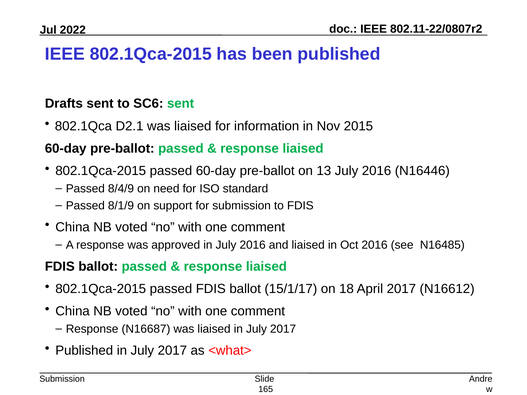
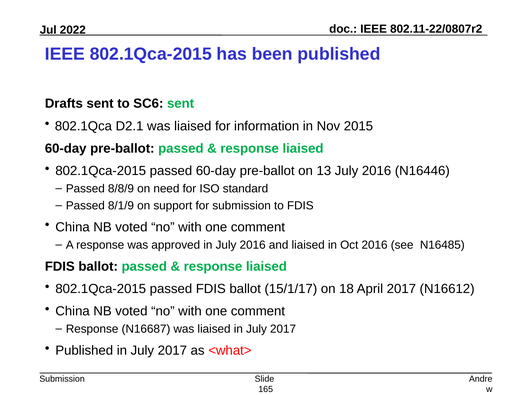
8/4/9: 8/4/9 -> 8/8/9
